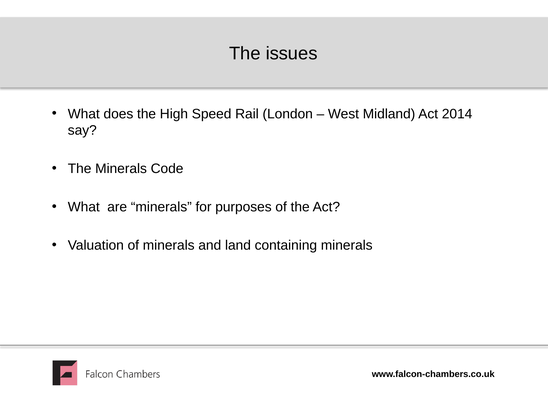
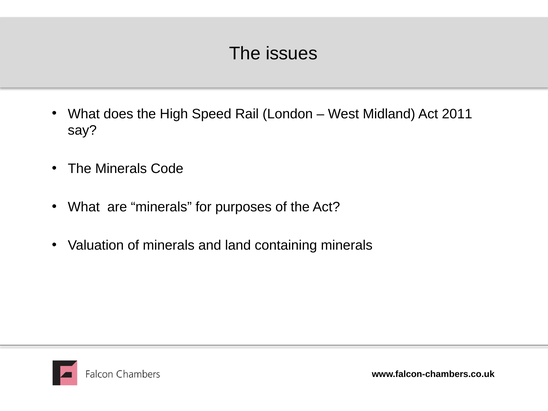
2014: 2014 -> 2011
